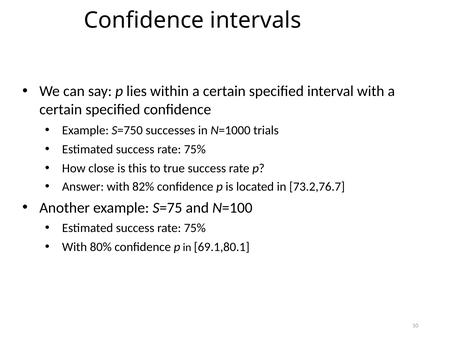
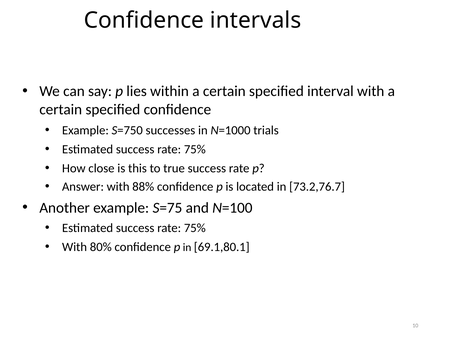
82%: 82% -> 88%
